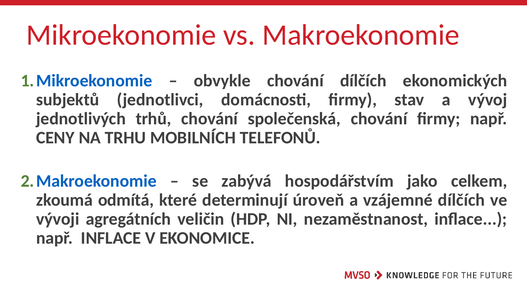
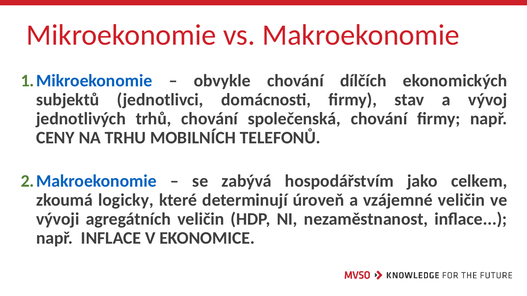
odmítá: odmítá -> logicky
vzájemné dílčích: dílčích -> veličin
